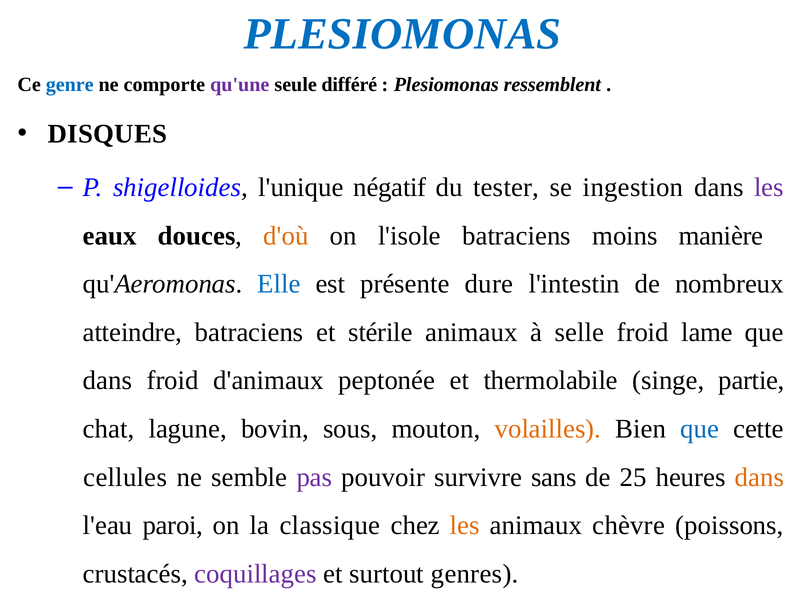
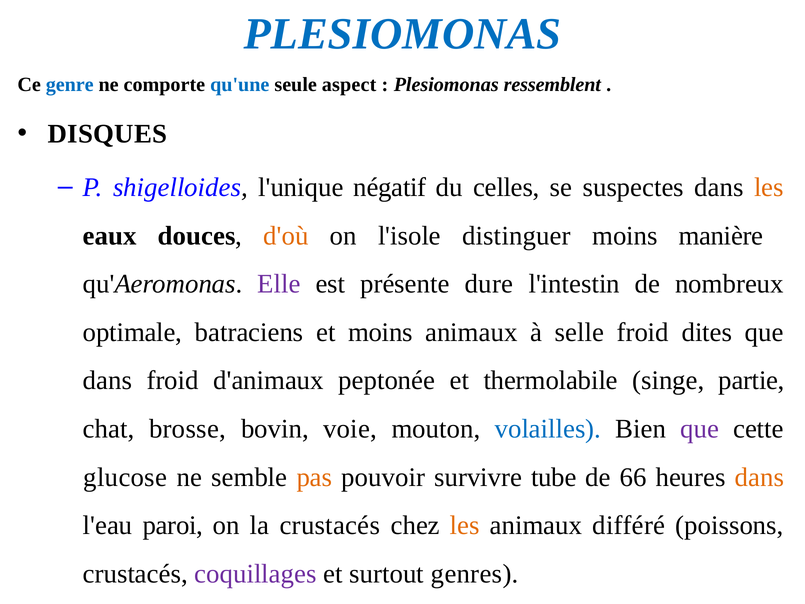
qu'une colour: purple -> blue
différé: différé -> aspect
tester: tester -> celles
ingestion: ingestion -> suspectes
les at (769, 187) colour: purple -> orange
l'isole batraciens: batraciens -> distinguer
Elle colour: blue -> purple
atteindre: atteindre -> optimale
et stérile: stérile -> moins
lame: lame -> dites
lagune: lagune -> brosse
sous: sous -> voie
volailles colour: orange -> blue
que at (700, 429) colour: blue -> purple
cellules: cellules -> glucose
pas colour: purple -> orange
sans: sans -> tube
25: 25 -> 66
la classique: classique -> crustacés
chèvre: chèvre -> différé
